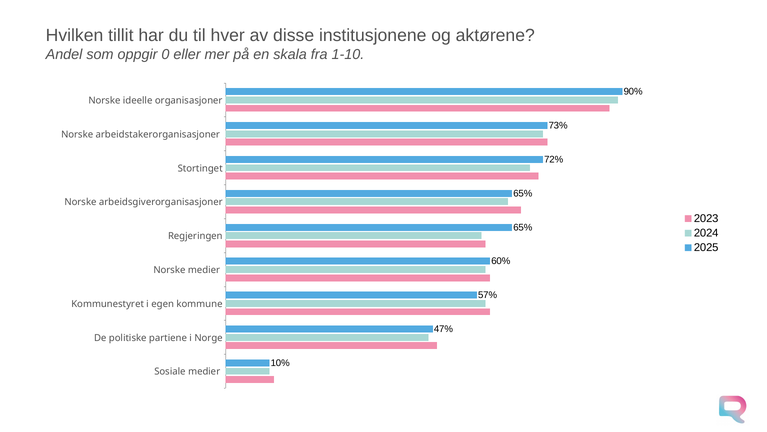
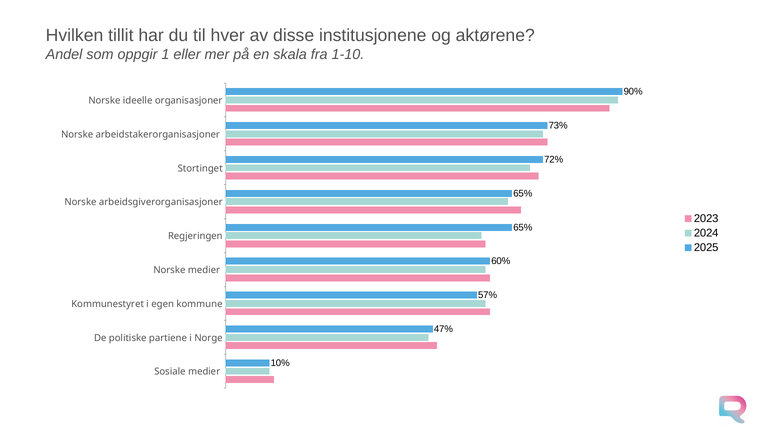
0: 0 -> 1
